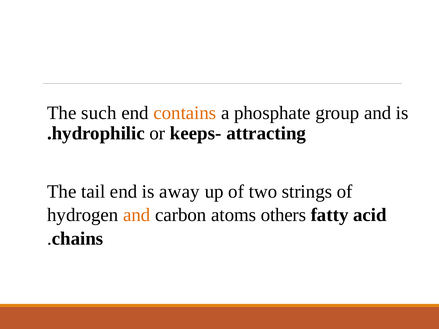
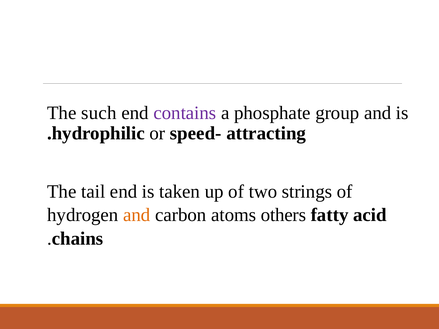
contains colour: orange -> purple
keeps-: keeps- -> speed-
away: away -> taken
